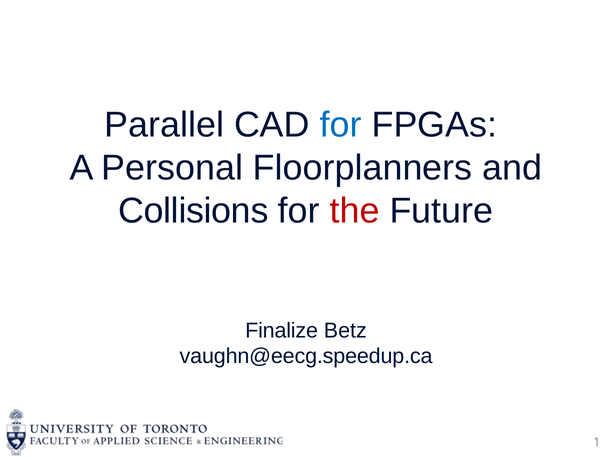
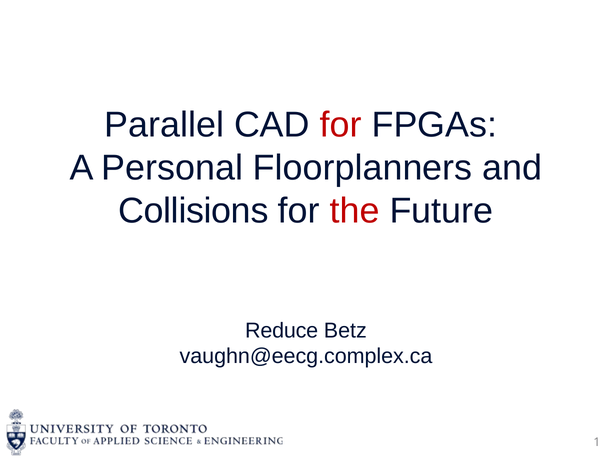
for at (341, 125) colour: blue -> red
Finalize: Finalize -> Reduce
vaughn@eecg.speedup.ca: vaughn@eecg.speedup.ca -> vaughn@eecg.complex.ca
